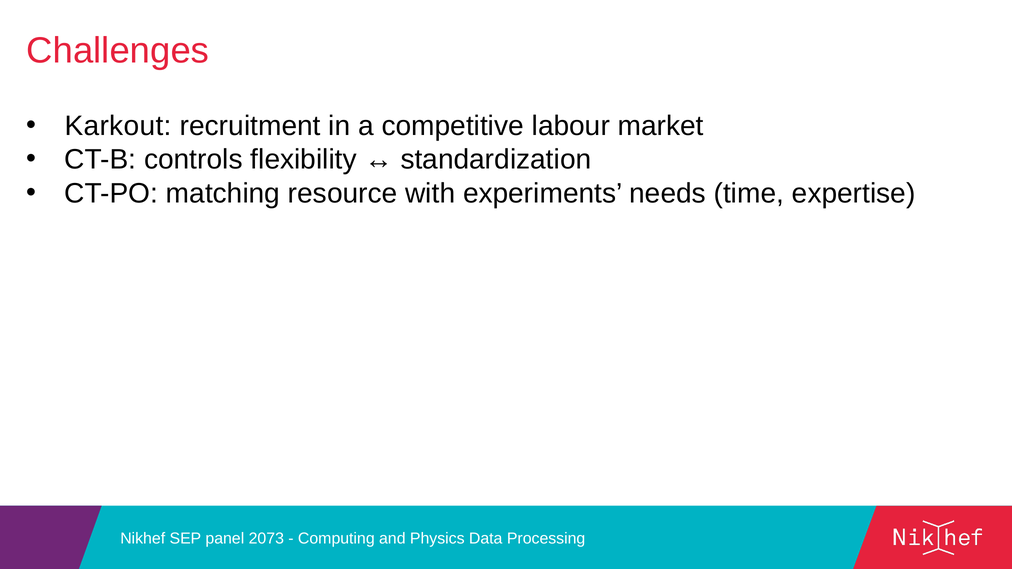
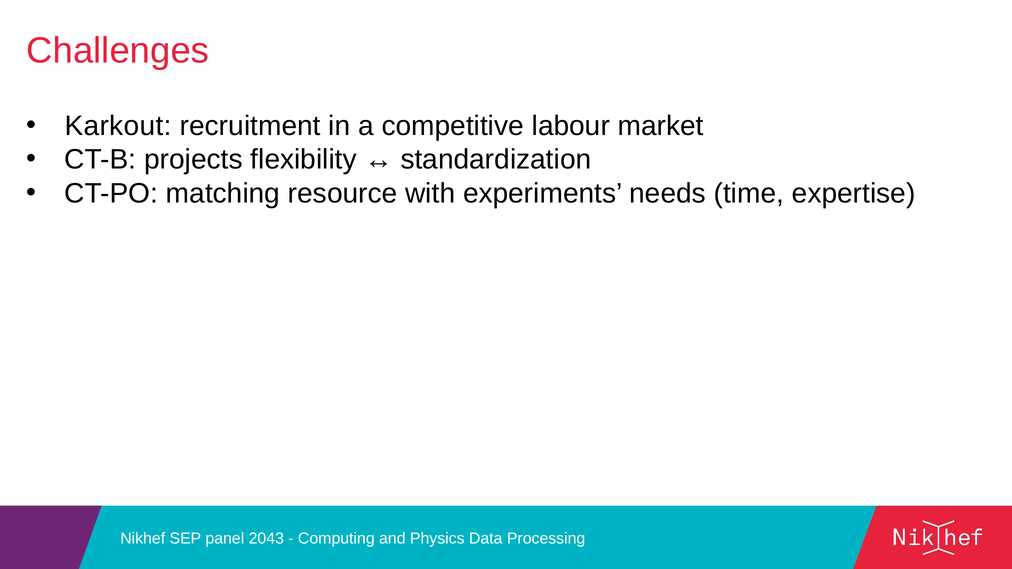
controls: controls -> projects
2073: 2073 -> 2043
